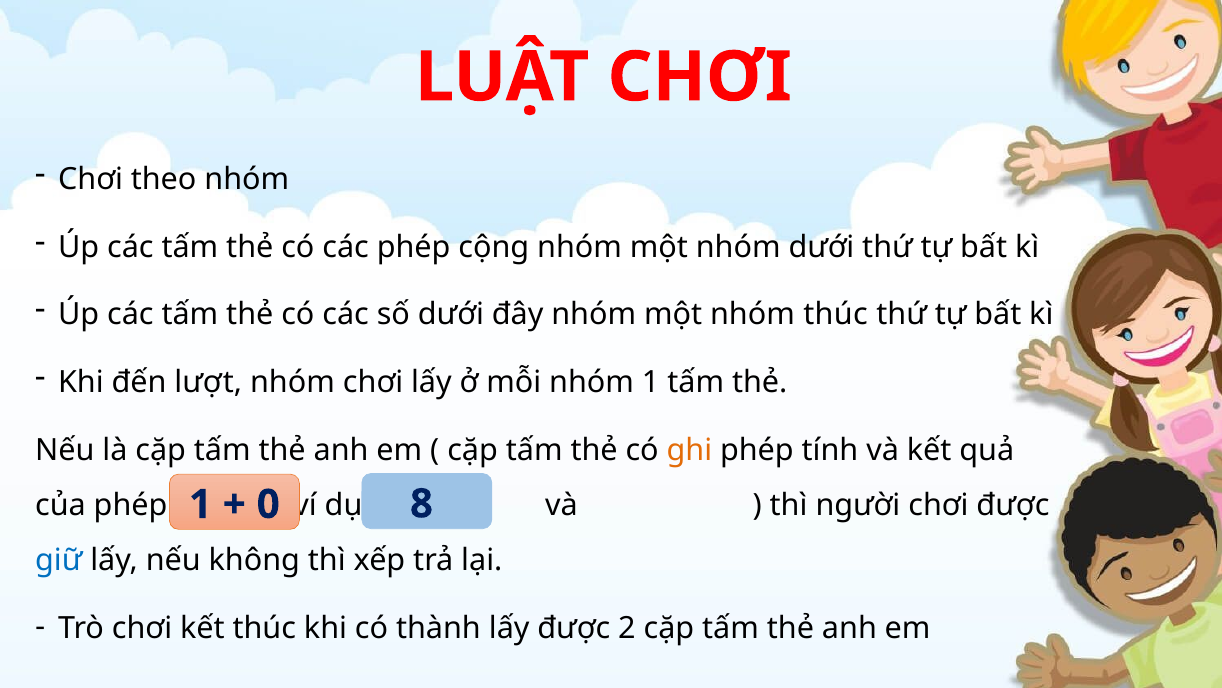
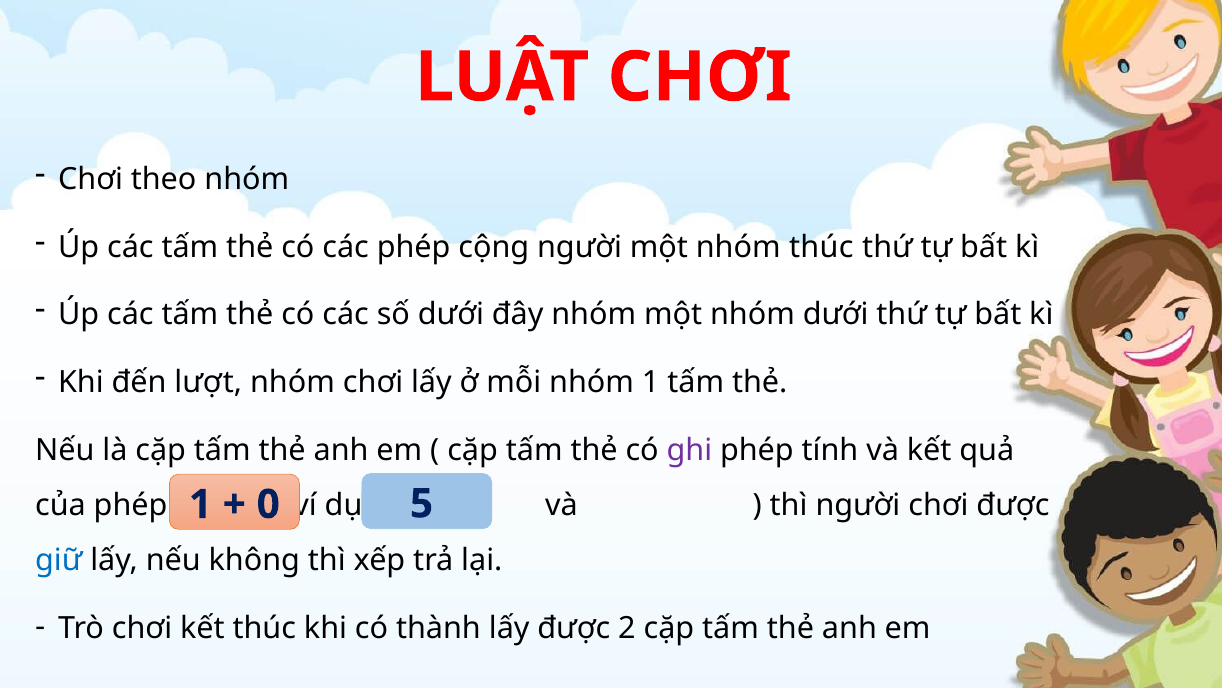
cộng nhóm: nhóm -> người
nhóm dưới: dưới -> thúc
nhóm thúc: thúc -> dưới
ghi colour: orange -> purple
8: 8 -> 5
